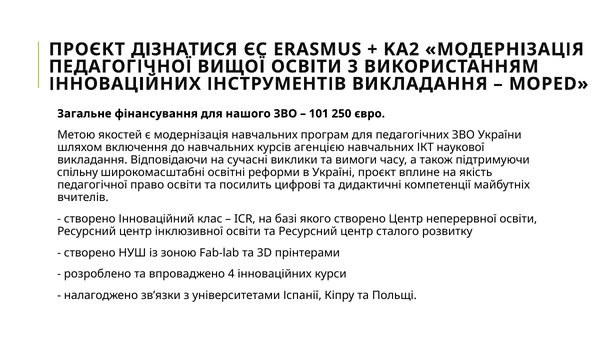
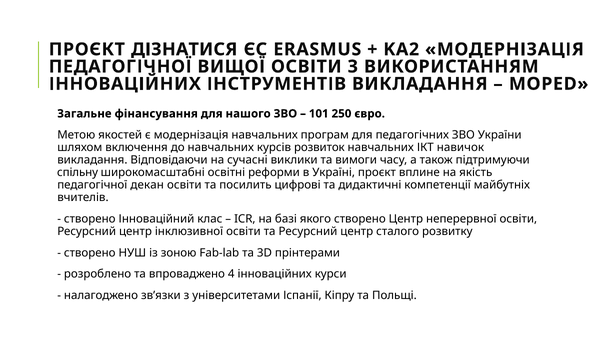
агенцією: агенцією -> розвиток
наукової: наукової -> навичок
право: право -> декан
